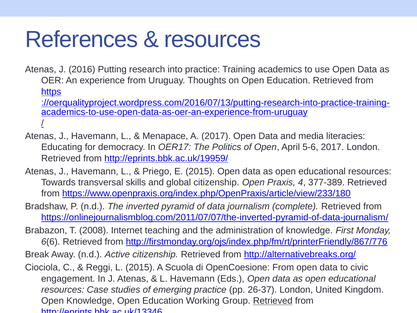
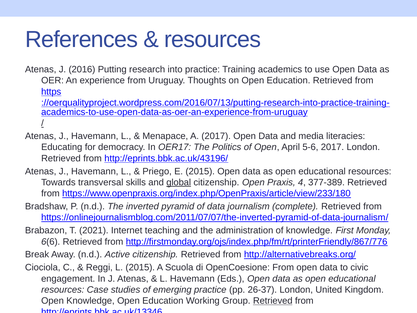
http://eprints.bbk.ac.uk/19959/: http://eprints.bbk.ac.uk/19959/ -> http://eprints.bbk.ac.uk/43196/
global underline: none -> present
2008: 2008 -> 2021
